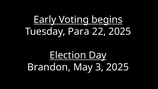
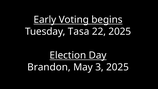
Para: Para -> Tasa
